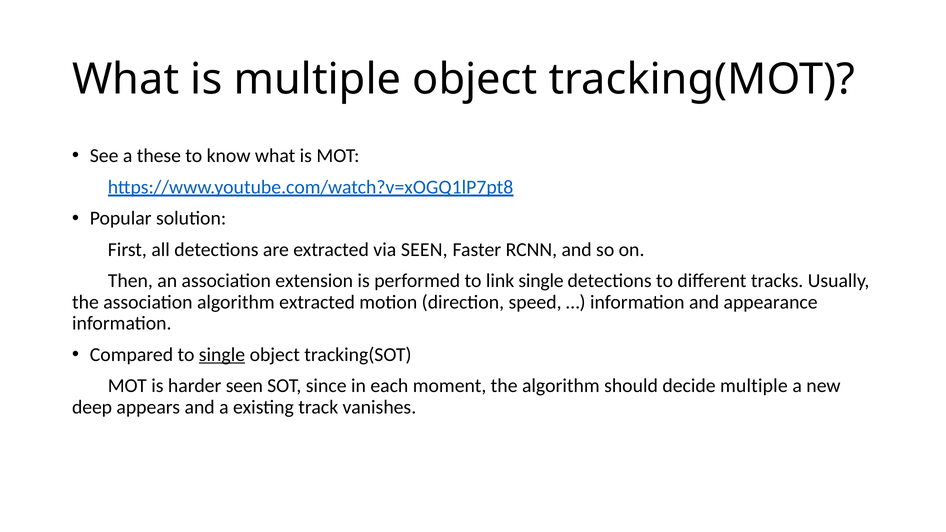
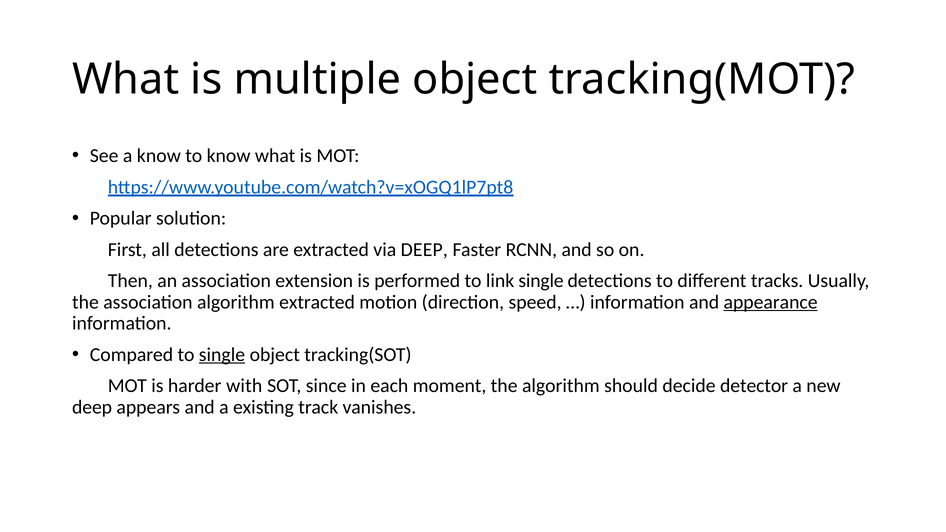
a these: these -> know
via SEEN: SEEN -> DEEP
appearance underline: none -> present
harder seen: seen -> with
decide multiple: multiple -> detector
